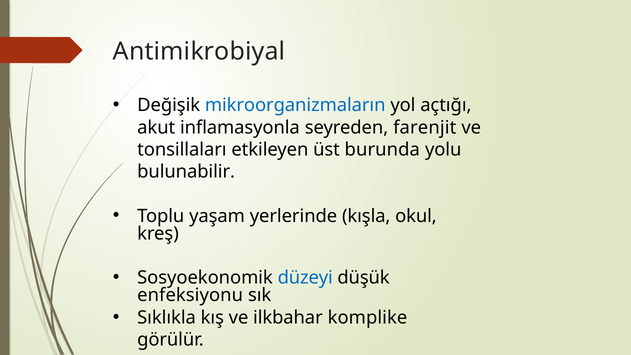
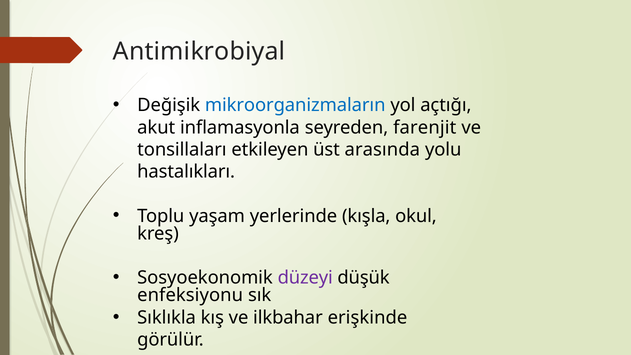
burunda: burunda -> arasında
bulunabilir: bulunabilir -> hastalıkları
düzeyi colour: blue -> purple
komplike: komplike -> erişkinde
